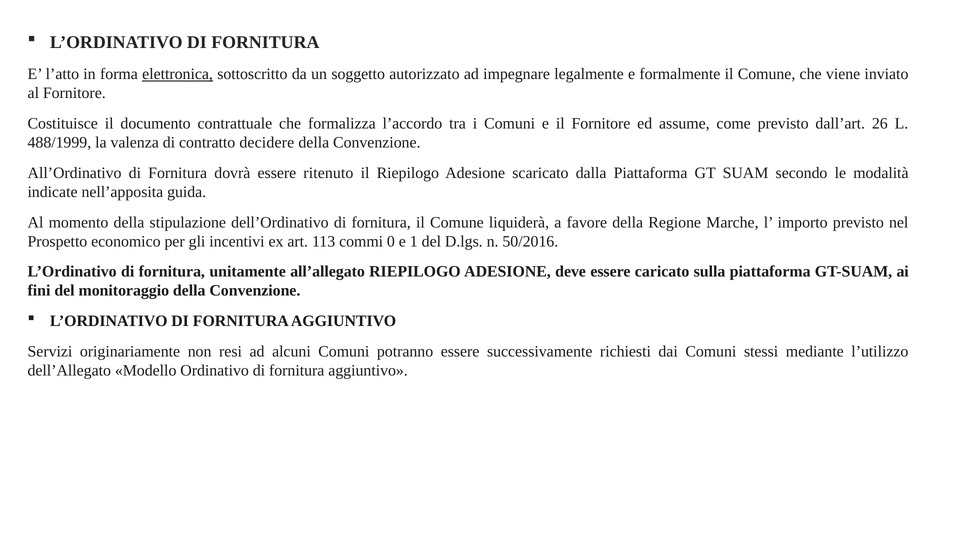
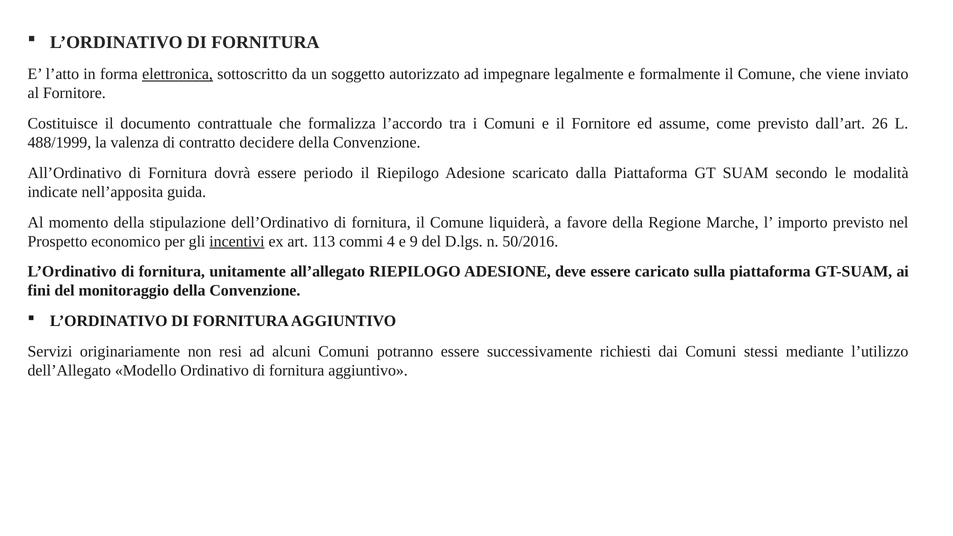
ritenuto: ritenuto -> periodo
incentivi underline: none -> present
0: 0 -> 4
1: 1 -> 9
